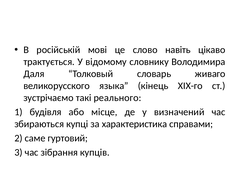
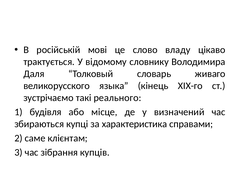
навіть: навіть -> владу
гуртовий: гуртовий -> клієнтам
